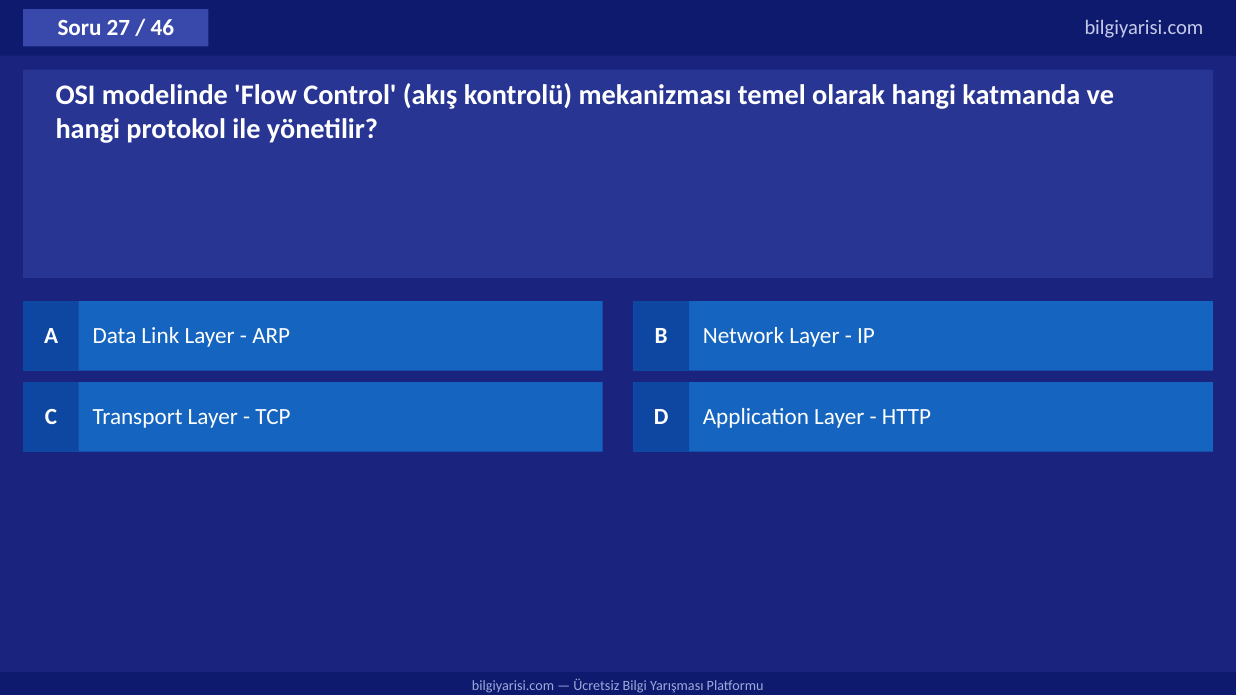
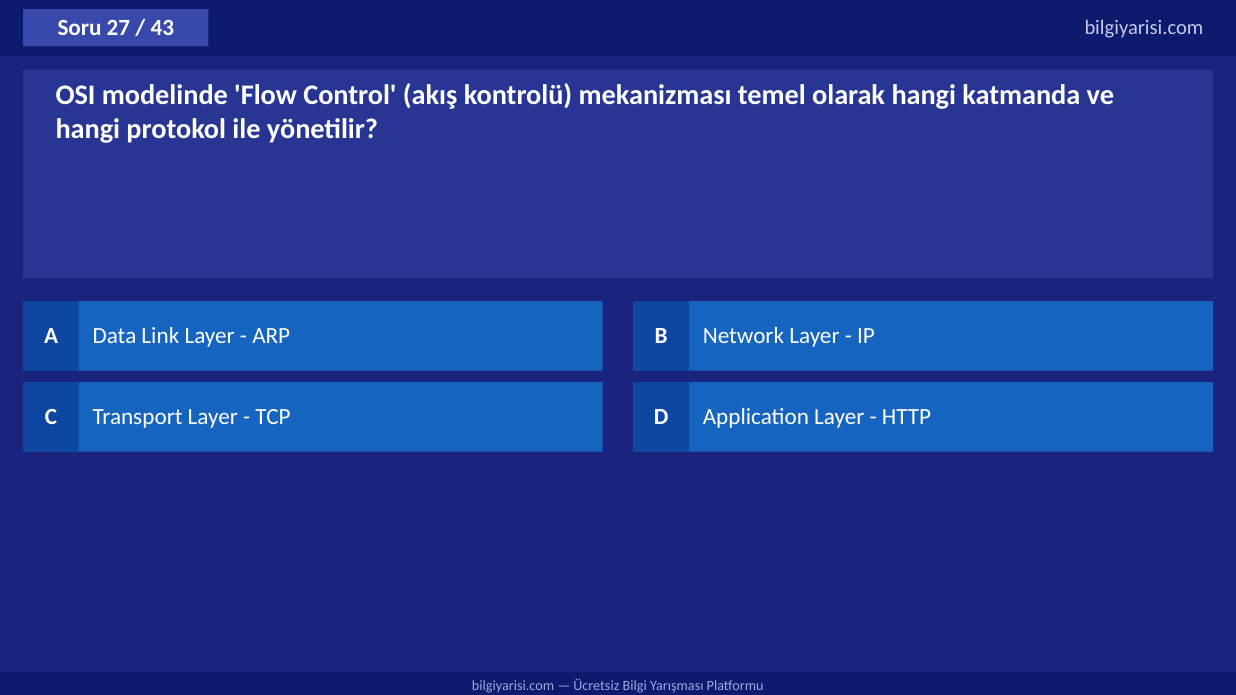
46: 46 -> 43
